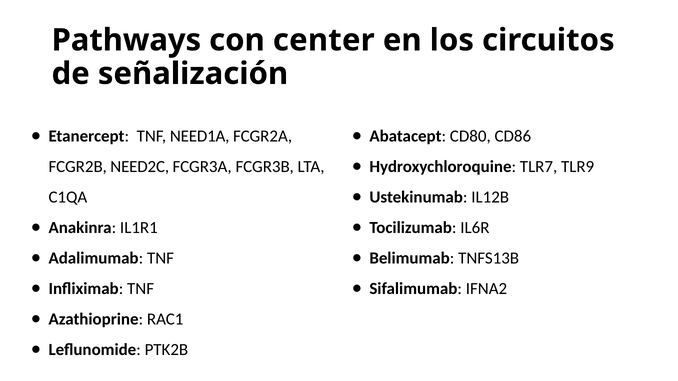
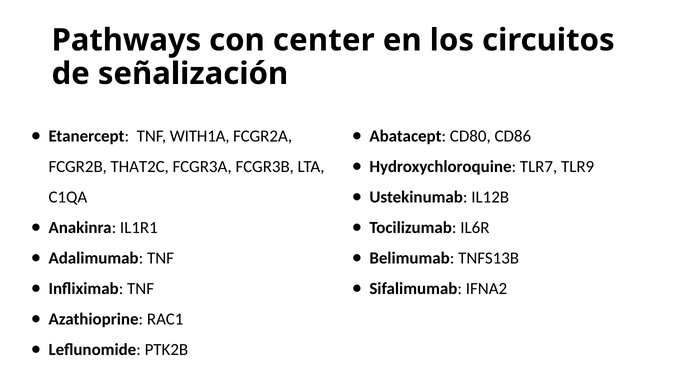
NEED1A: NEED1A -> WITH1A
NEED2C: NEED2C -> THAT2C
